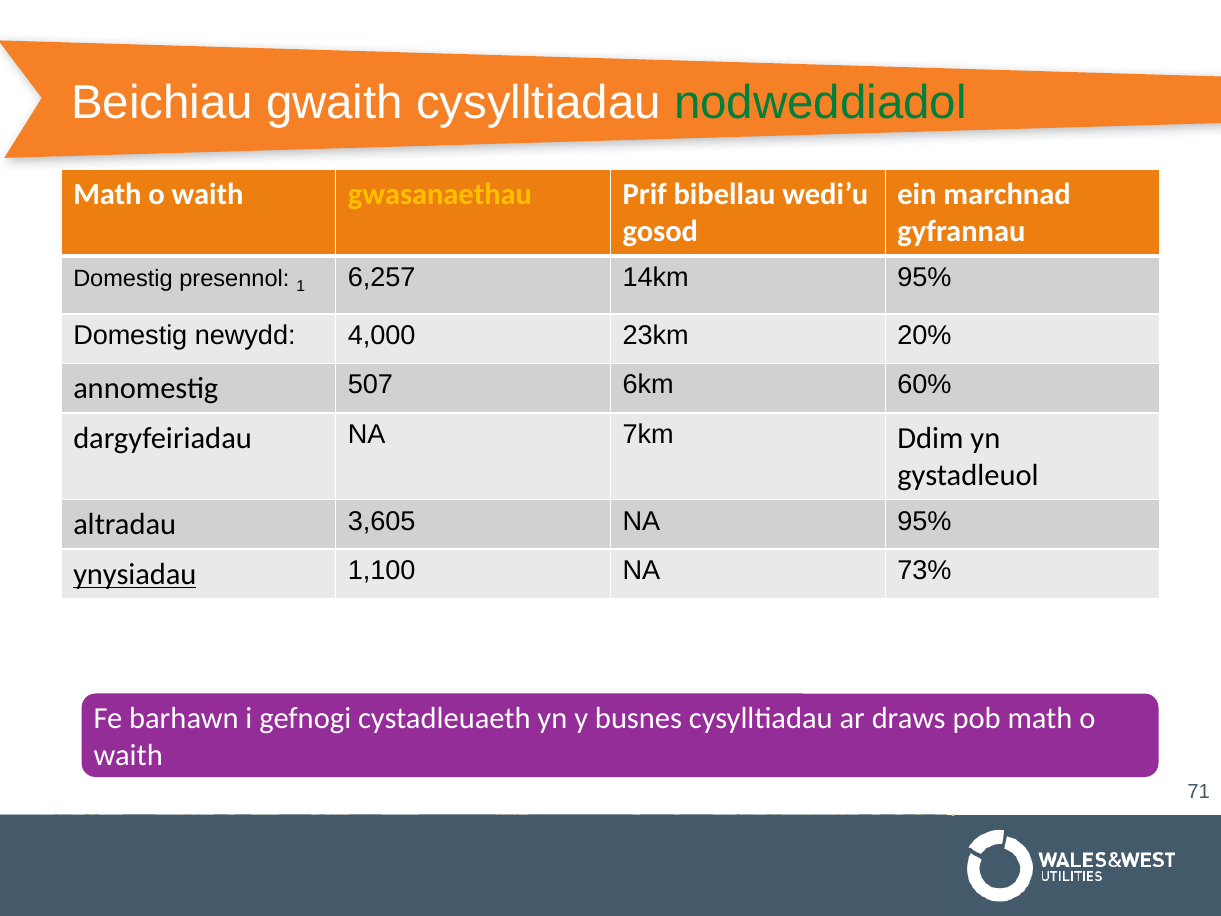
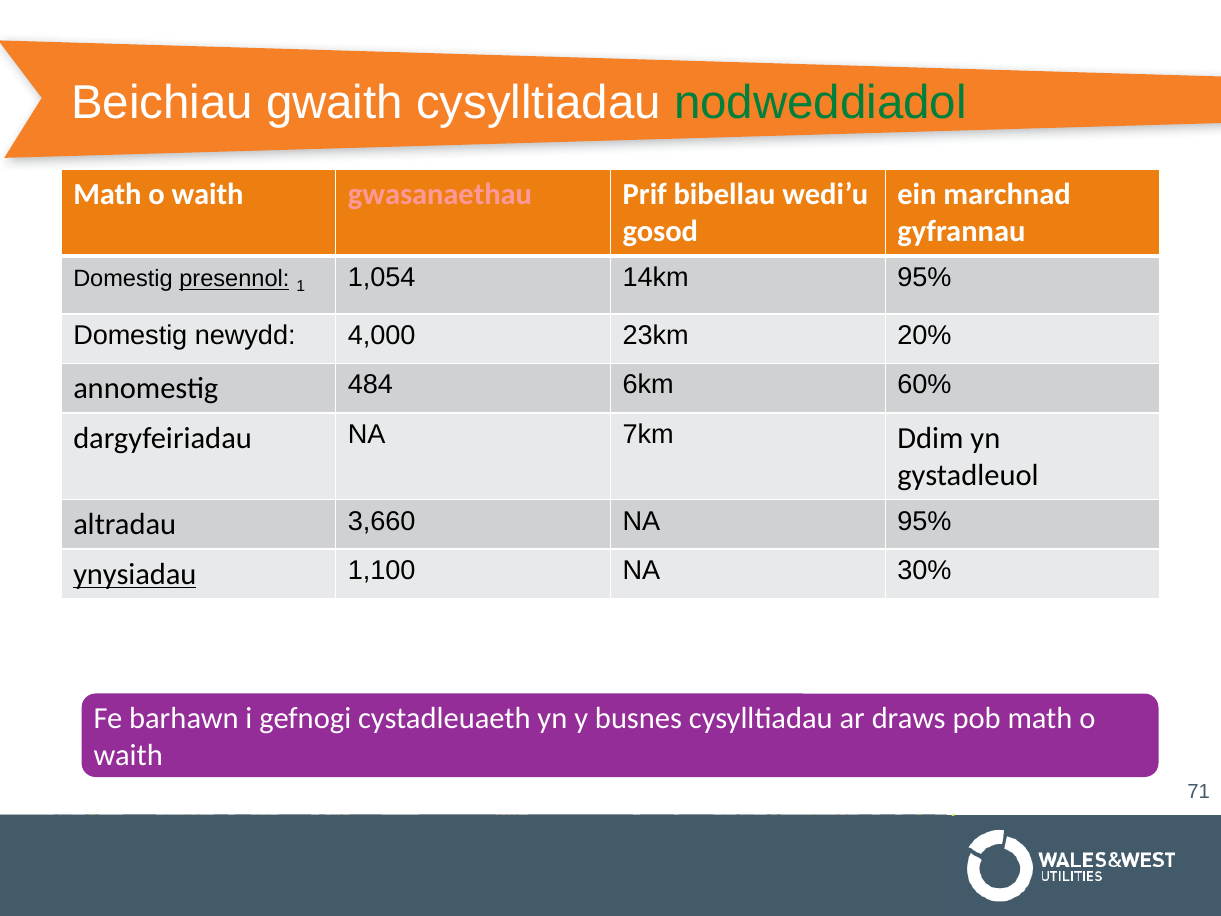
gwasanaethau colour: yellow -> pink
presennol underline: none -> present
6,257: 6,257 -> 1,054
507: 507 -> 484
3,605: 3,605 -> 3,660
73%: 73% -> 30%
